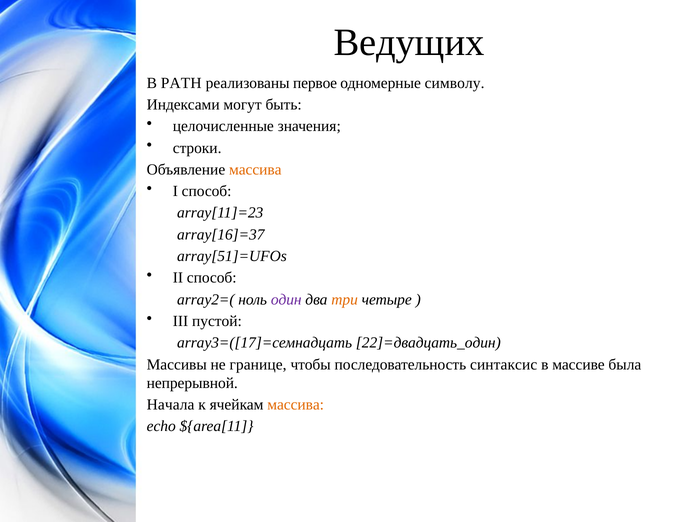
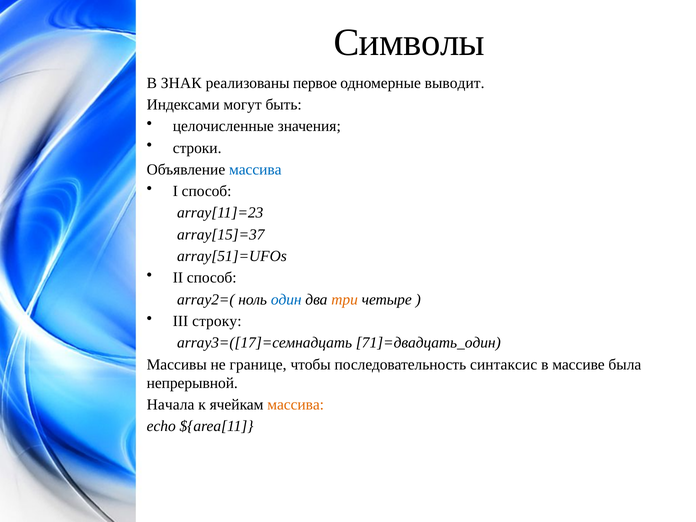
Ведущих: Ведущих -> Символы
PATH: PATH -> ЗНАК
символу: символу -> выводит
массива at (255, 170) colour: orange -> blue
array[16]=37: array[16]=37 -> array[15]=37
один colour: purple -> blue
пустой: пустой -> строку
22]=двадцать_один: 22]=двадцать_один -> 71]=двадцать_один
